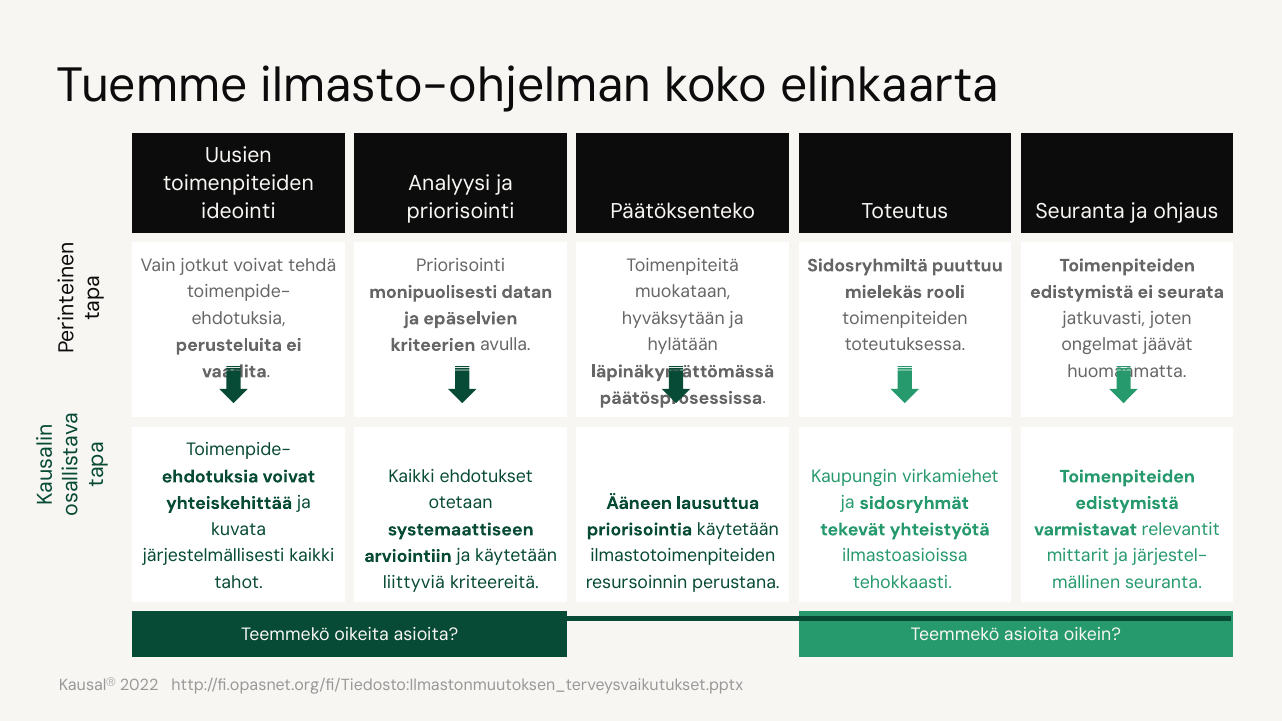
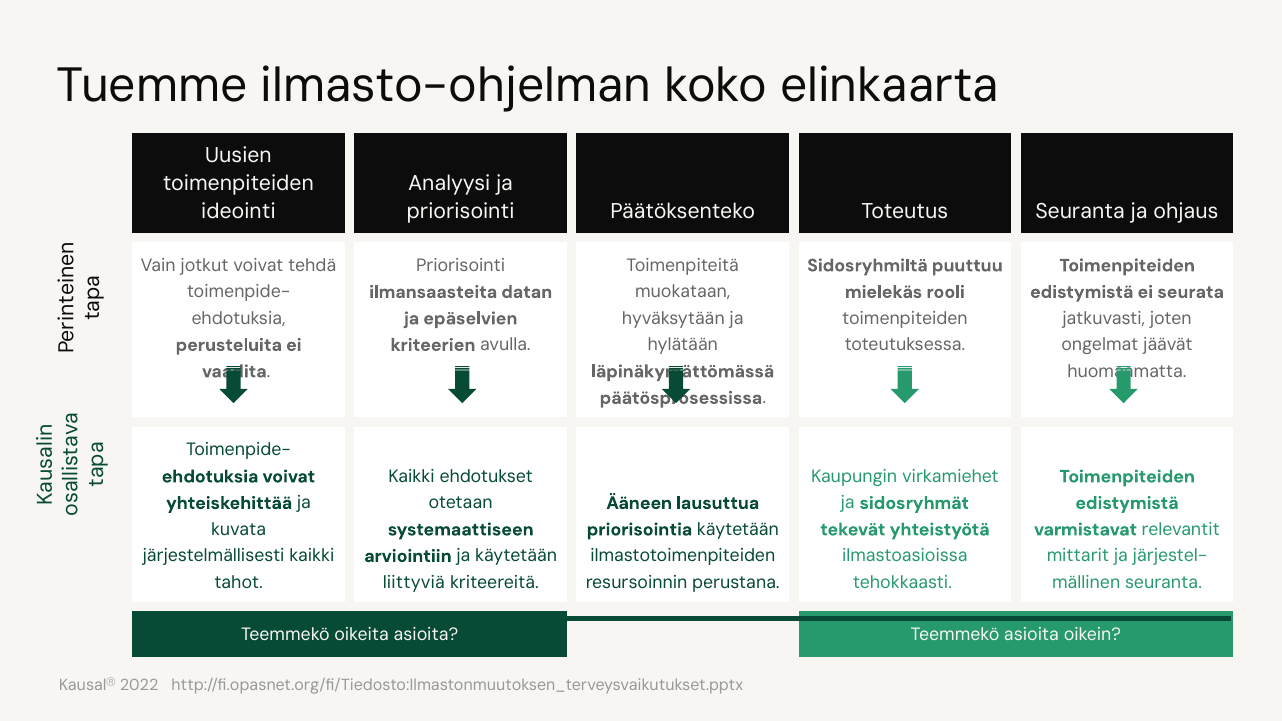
monipuolisesti: monipuolisesti -> ilmansaasteita
